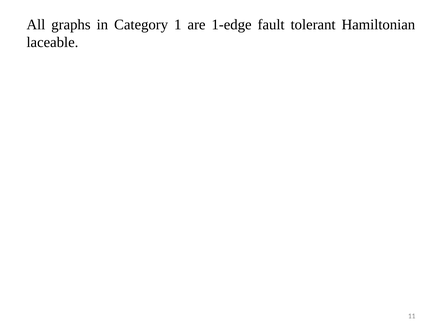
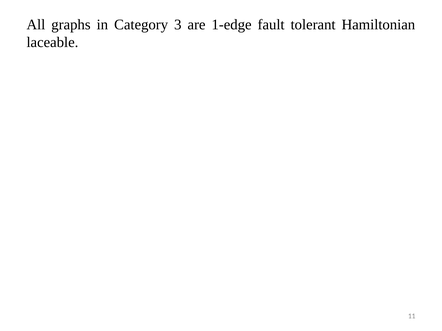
1: 1 -> 3
